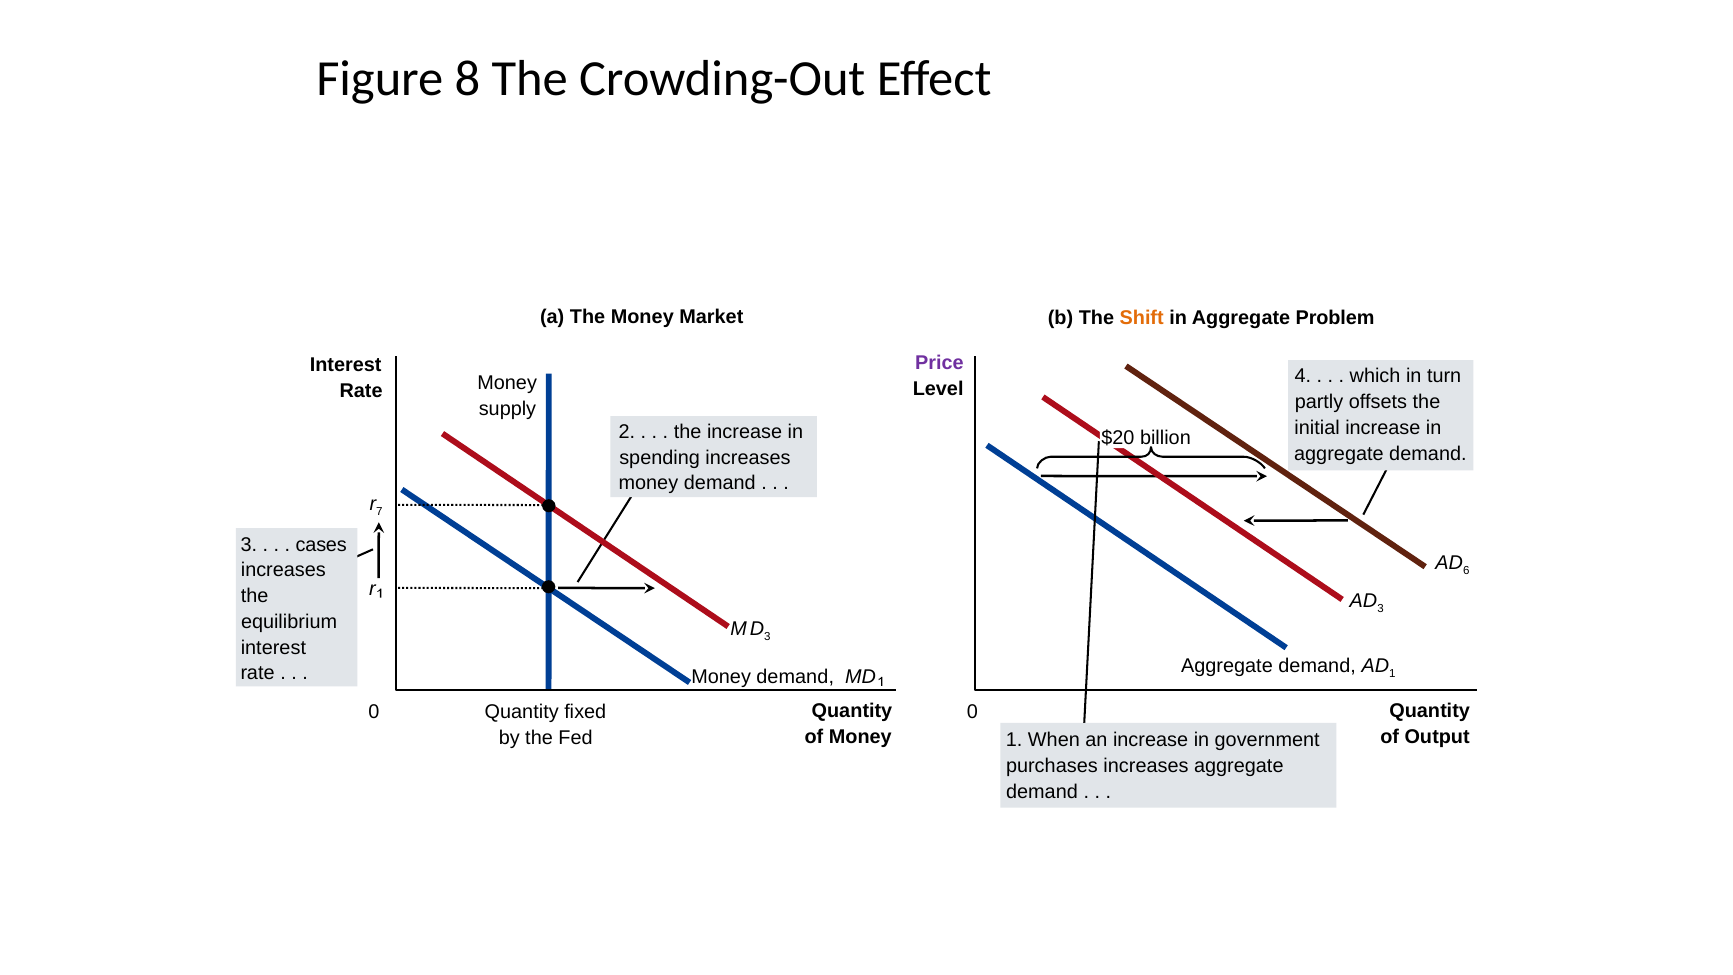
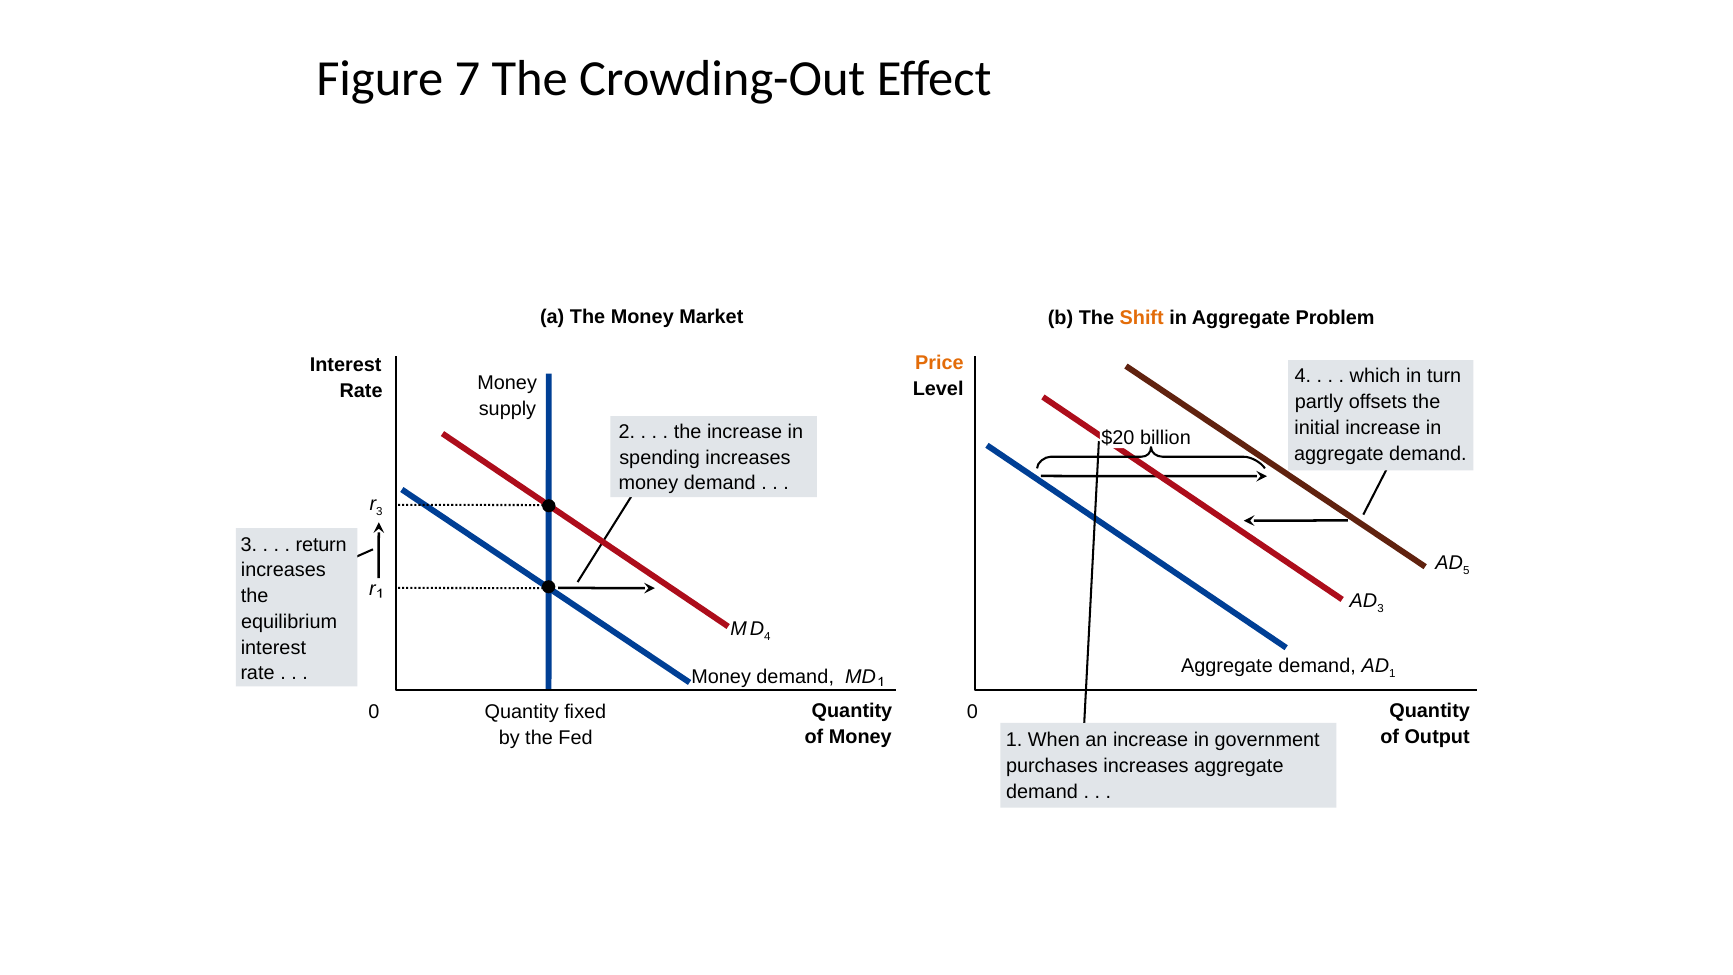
8: 8 -> 7
Price colour: purple -> orange
r 7: 7 -> 3
cases: cases -> return
6: 6 -> 5
MD 3: 3 -> 4
